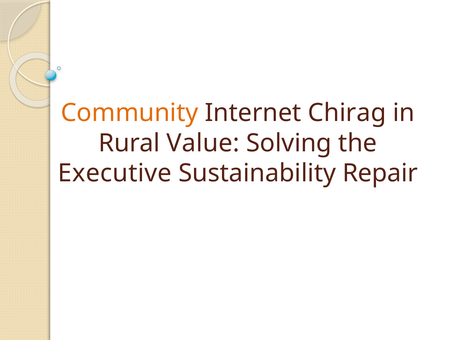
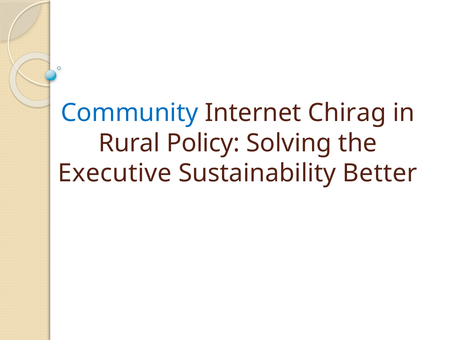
Community colour: orange -> blue
Value: Value -> Policy
Repair: Repair -> Better
